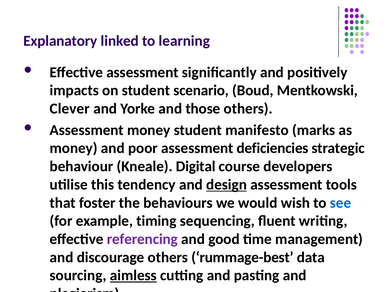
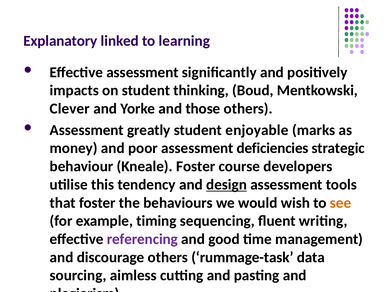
scenario: scenario -> thinking
Assessment money: money -> greatly
manifesto: manifesto -> enjoyable
Kneale Digital: Digital -> Foster
see colour: blue -> orange
rummage-best: rummage-best -> rummage-task
aimless underline: present -> none
